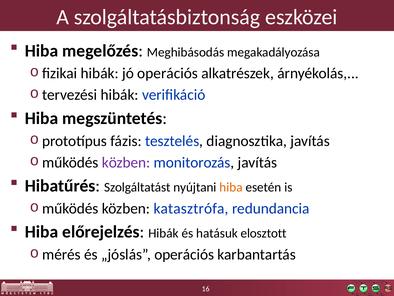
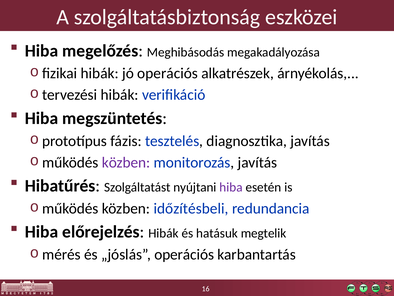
hiba at (231, 187) colour: orange -> purple
katasztrófa: katasztrófa -> időzítésbeli
elosztott: elosztott -> megtelik
